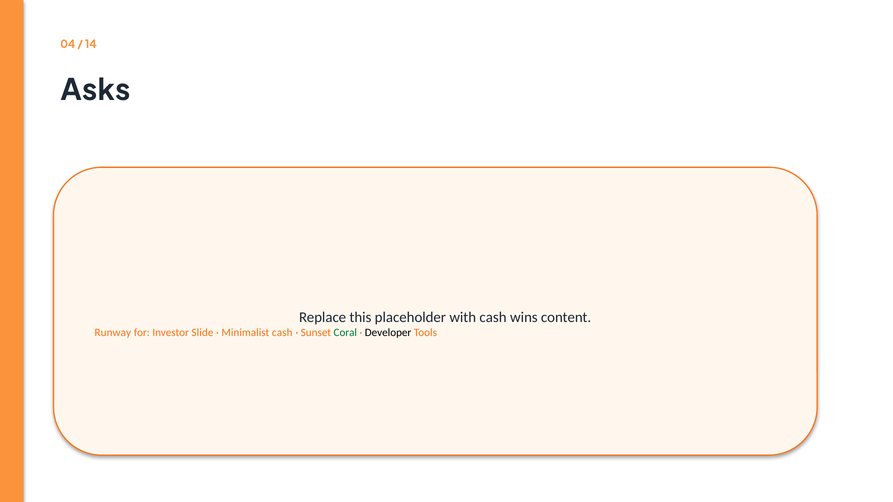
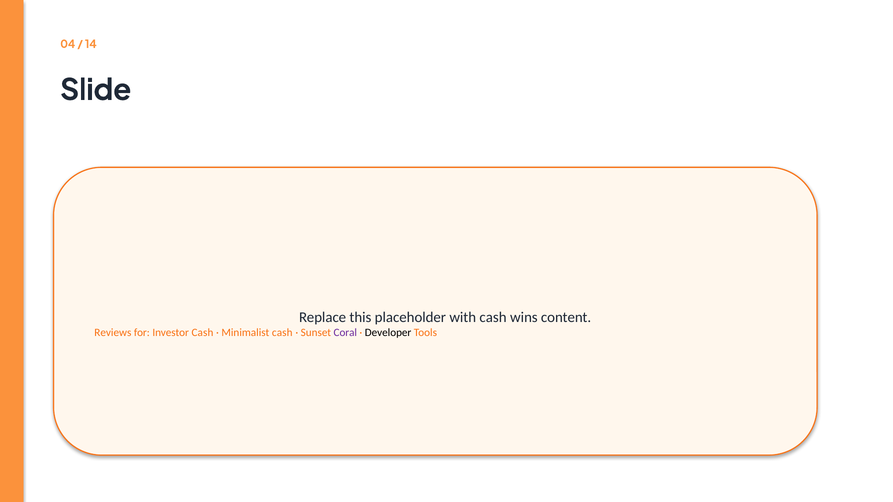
Asks: Asks -> Slide
Runway: Runway -> Reviews
Investor Slide: Slide -> Cash
Coral colour: green -> purple
